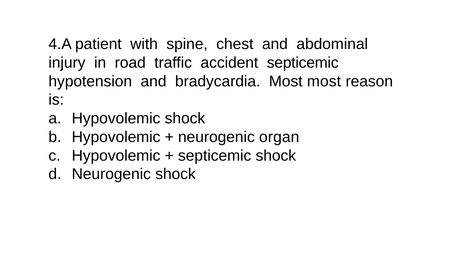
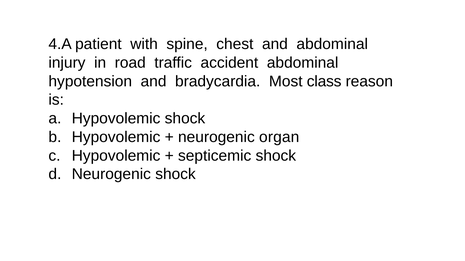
accident septicemic: septicemic -> abdominal
Most most: most -> class
